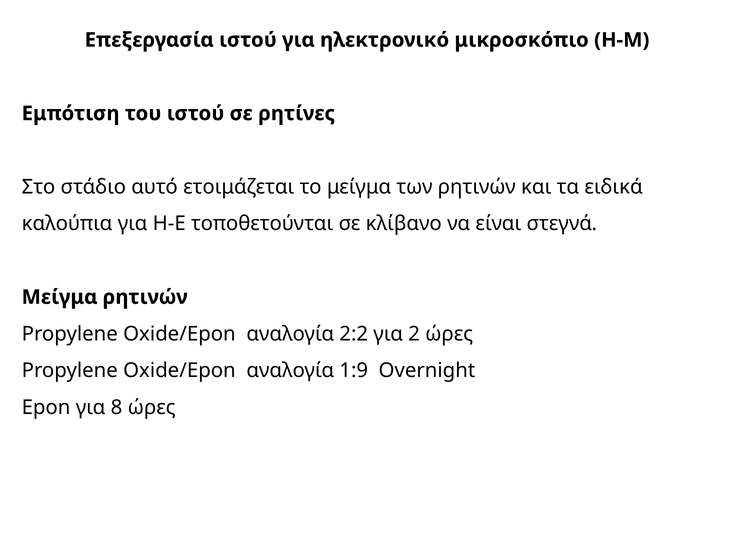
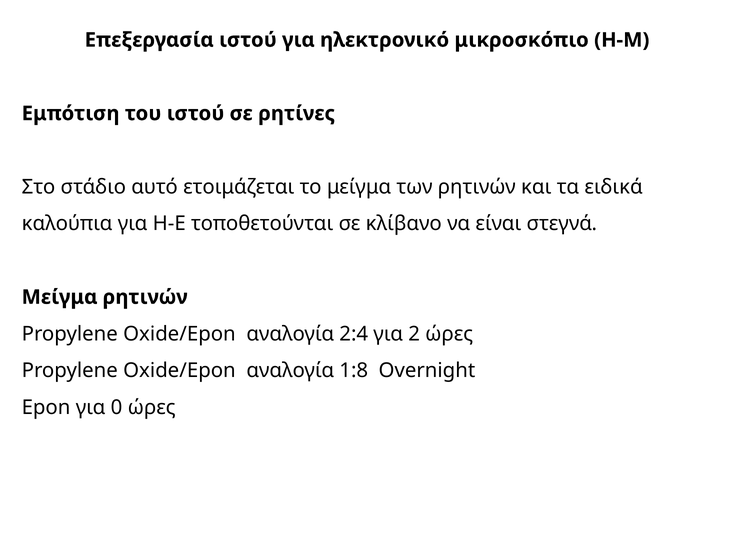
2:2: 2:2 -> 2:4
1:9: 1:9 -> 1:8
8: 8 -> 0
